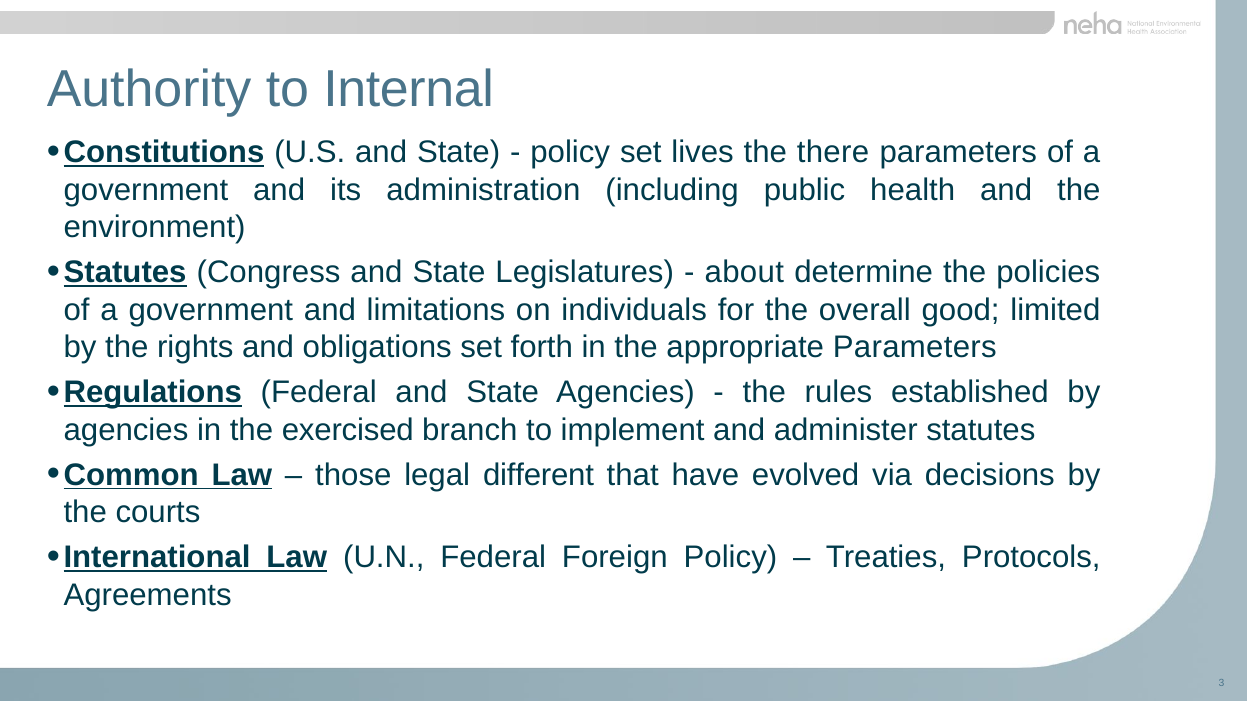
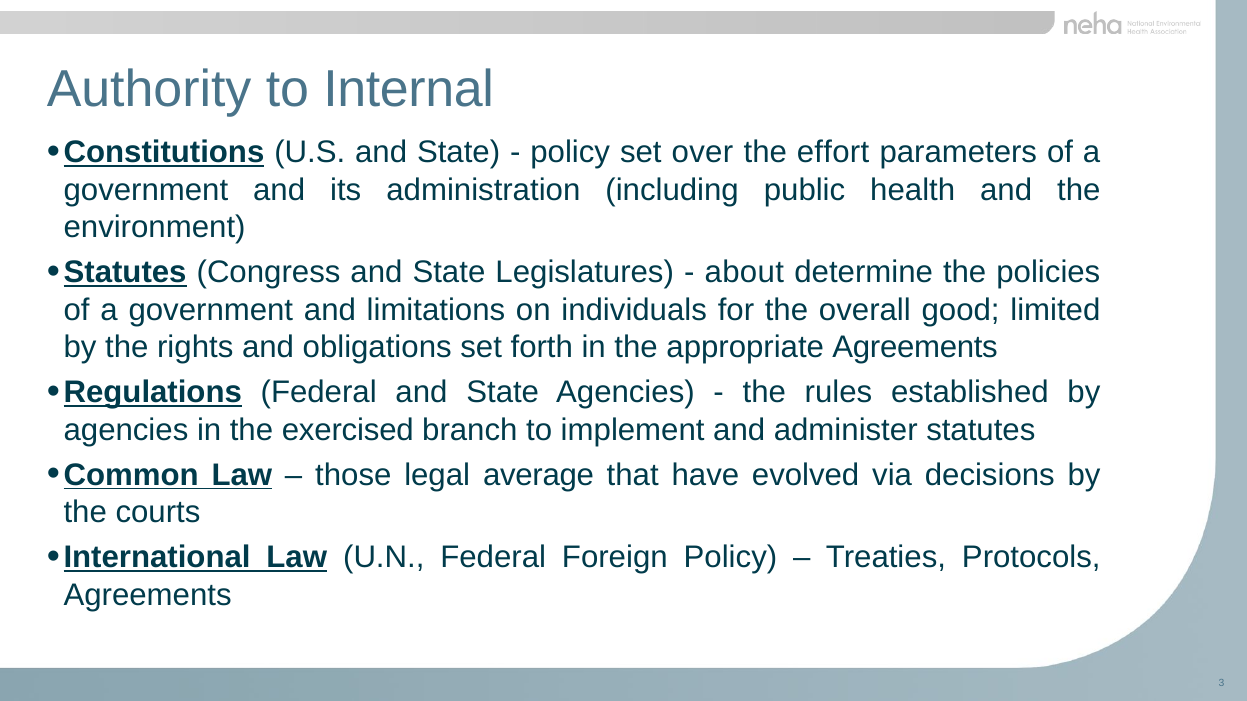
lives: lives -> over
there: there -> effort
appropriate Parameters: Parameters -> Agreements
different: different -> average
